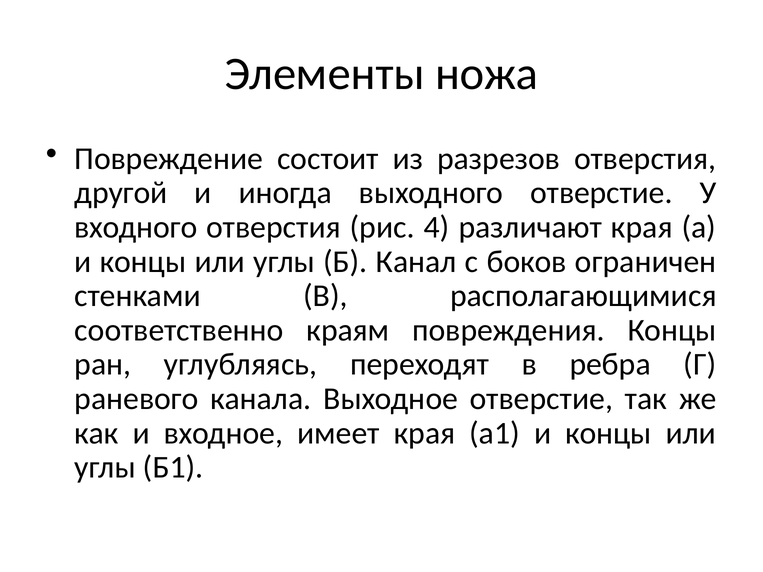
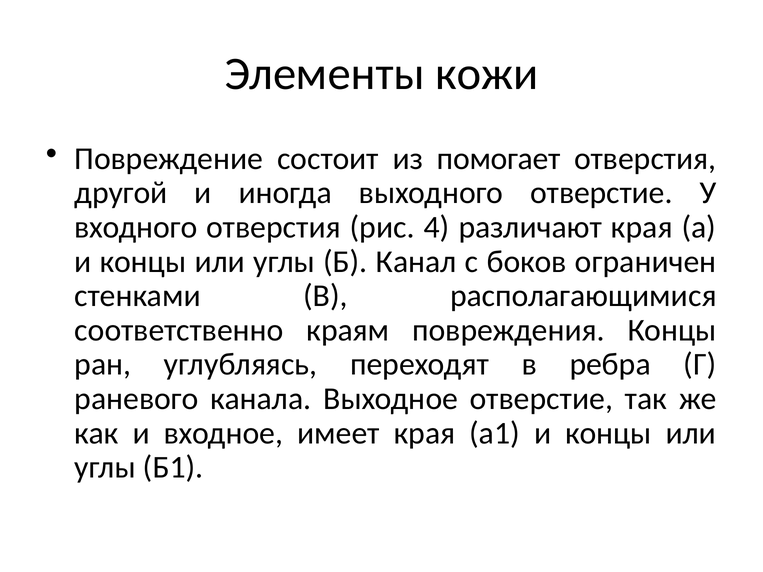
ножа: ножа -> кожи
разрезов: разрезов -> помогает
